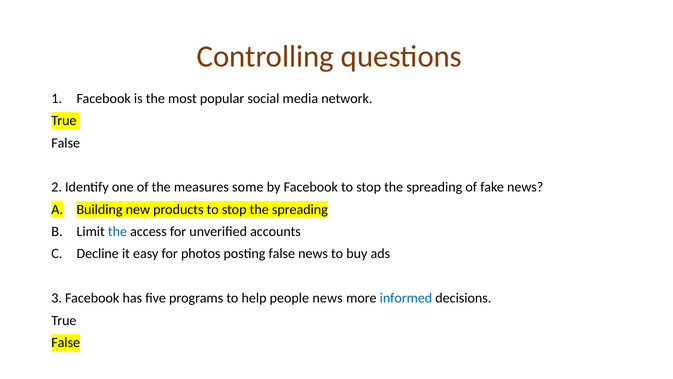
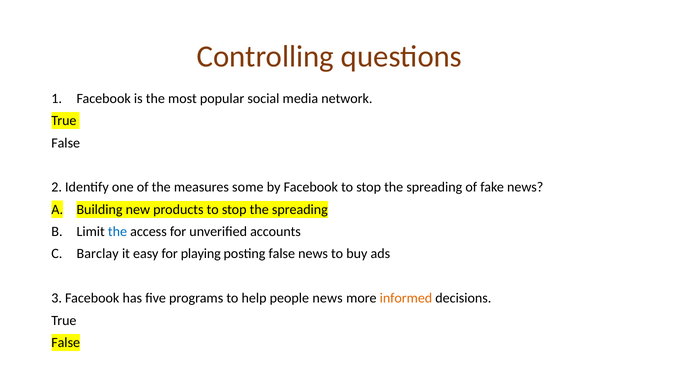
Decline: Decline -> Barclay
photos: photos -> playing
informed colour: blue -> orange
